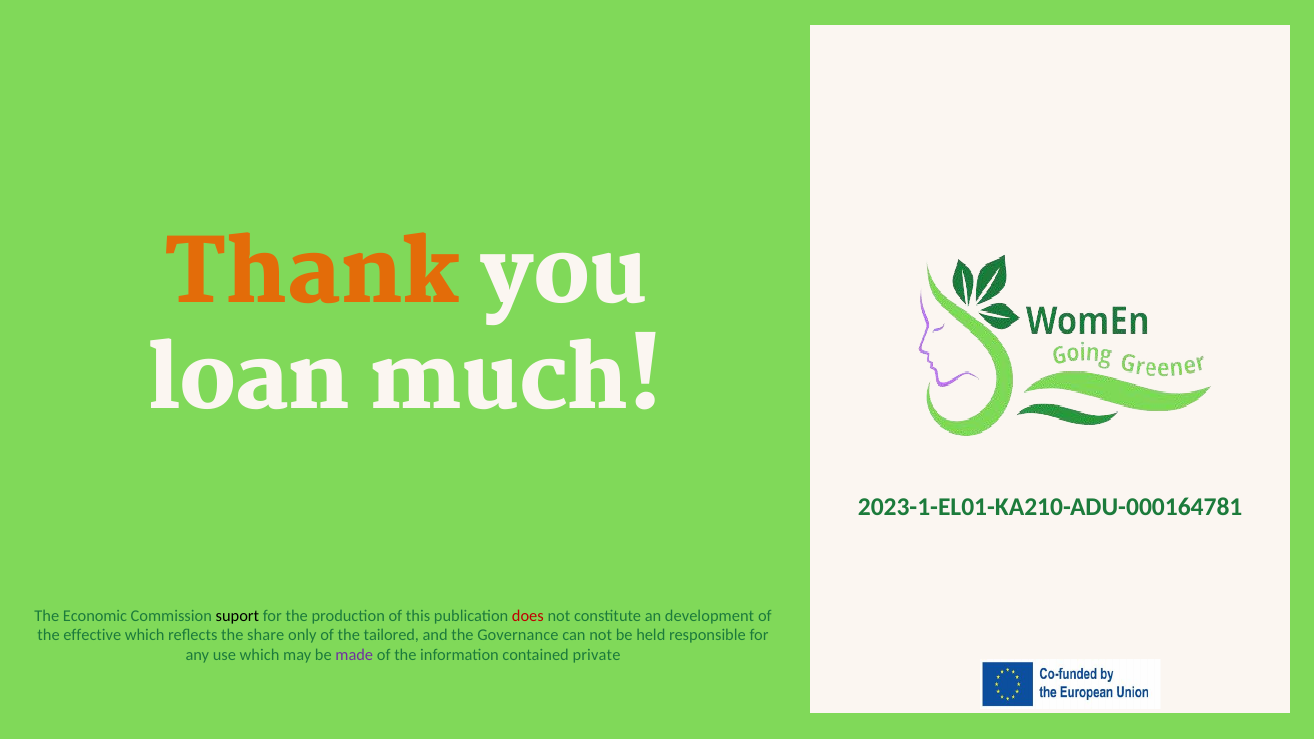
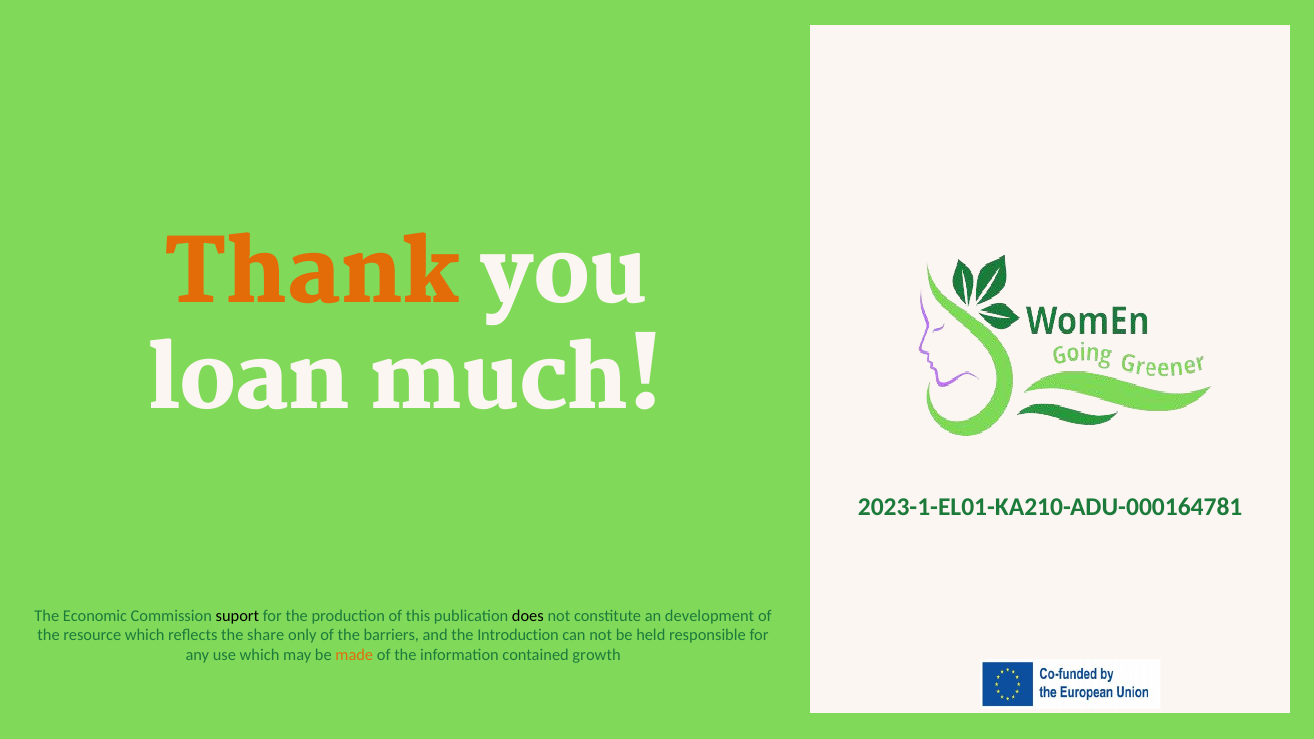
does colour: red -> black
effective: effective -> resource
tailored: tailored -> barriers
Governance: Governance -> Introduction
made colour: purple -> orange
private: private -> growth
